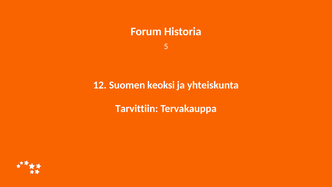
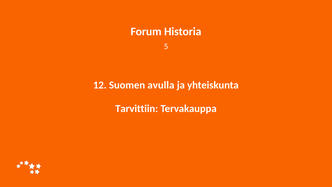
keoksi: keoksi -> avulla
